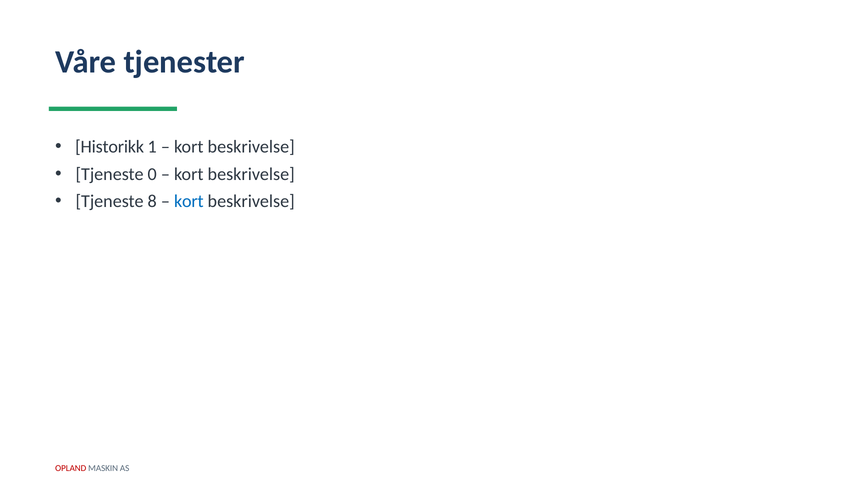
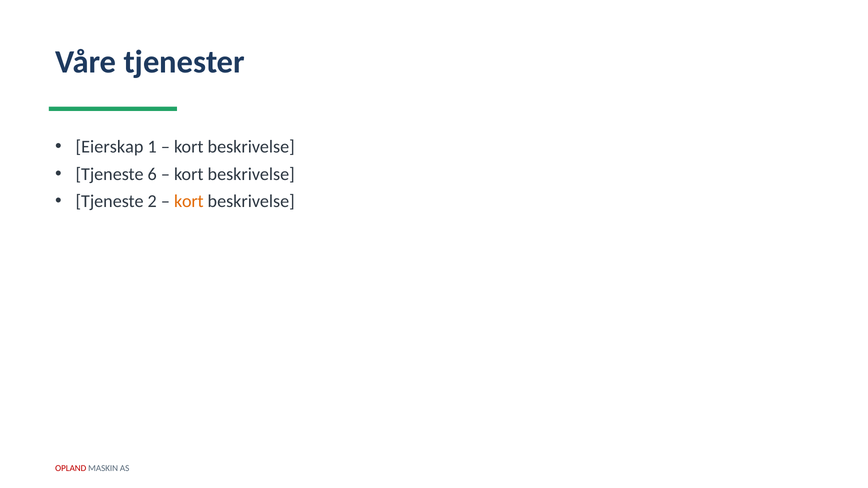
Historikk: Historikk -> Eierskap
0: 0 -> 6
8: 8 -> 2
kort at (189, 201) colour: blue -> orange
